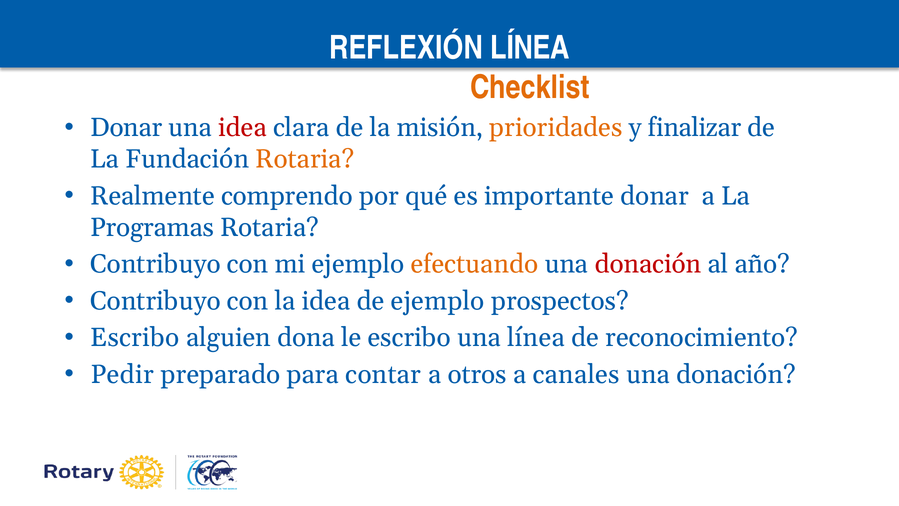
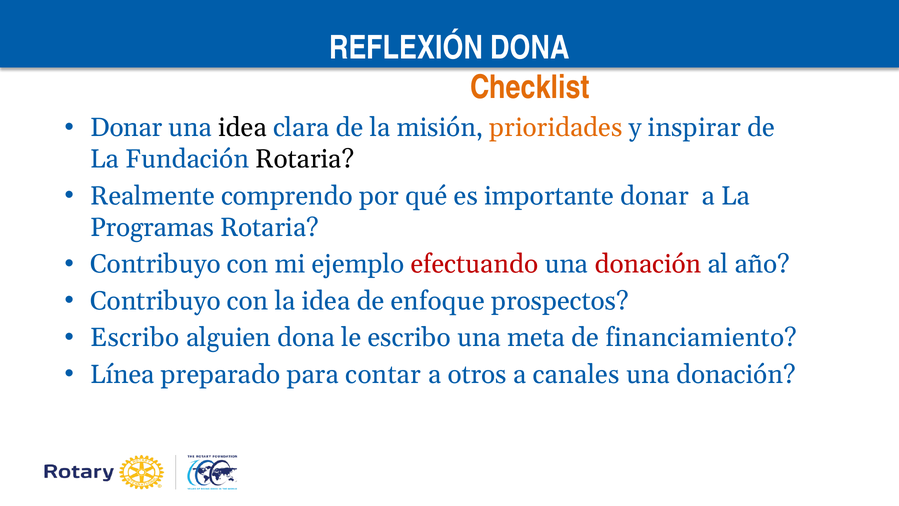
REFLEXIÓN LÍNEA: LÍNEA -> DONA
idea at (242, 128) colour: red -> black
finalizar: finalizar -> inspirar
Rotaria at (305, 159) colour: orange -> black
efectuando colour: orange -> red
de ejemplo: ejemplo -> enfoque
una línea: línea -> meta
reconocimiento: reconocimiento -> financiamiento
Pedir: Pedir -> Línea
